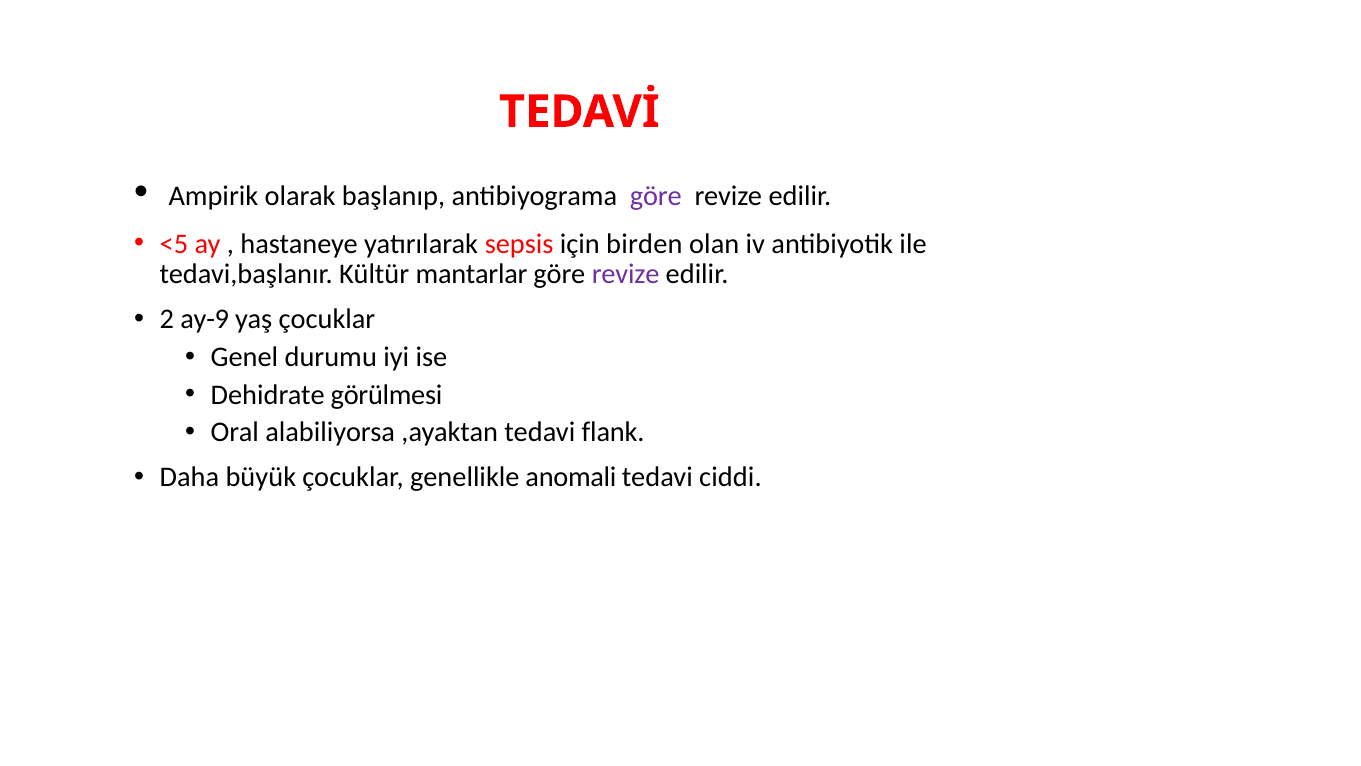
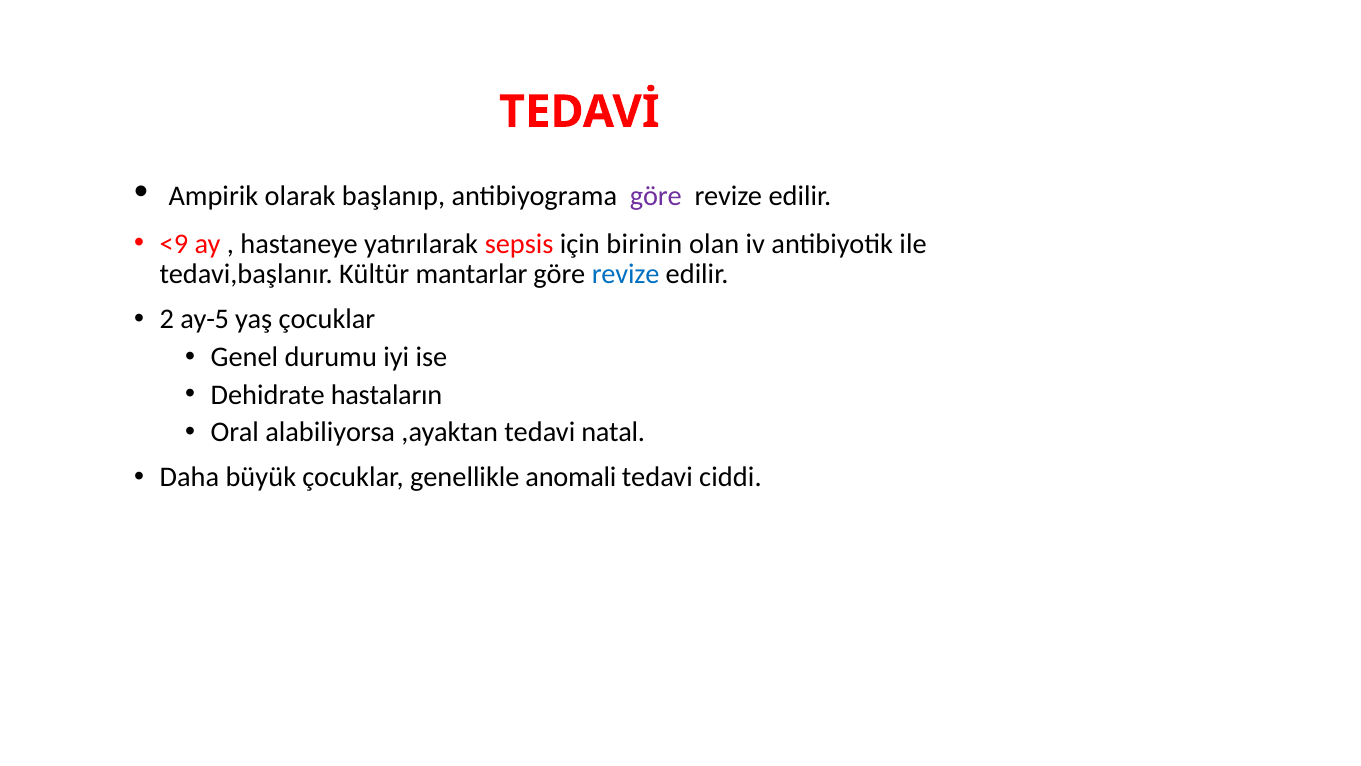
<5: <5 -> <9
birden: birden -> birinin
revize at (626, 274) colour: purple -> blue
ay-9: ay-9 -> ay-5
görülmesi: görülmesi -> hastaların
flank: flank -> natal
